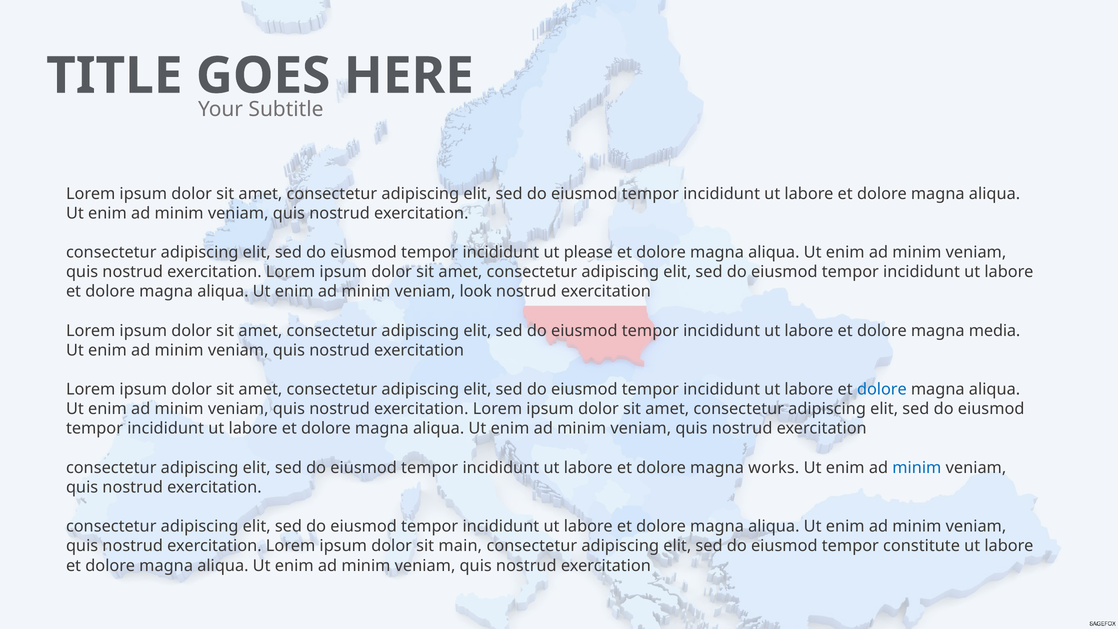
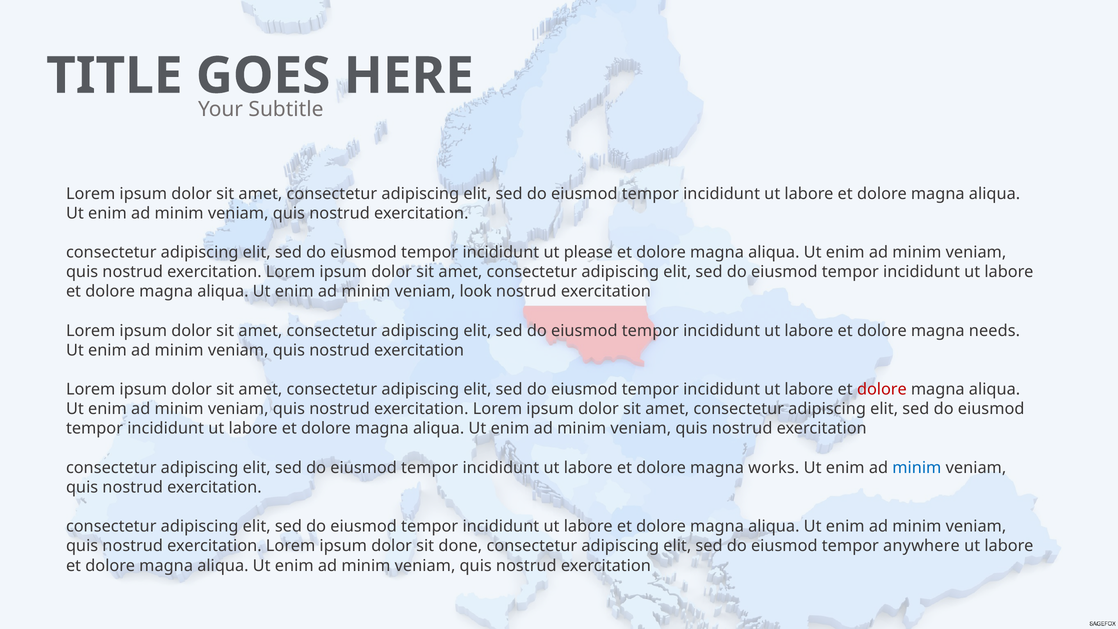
media: media -> needs
dolore at (882, 389) colour: blue -> red
main: main -> done
constitute: constitute -> anywhere
